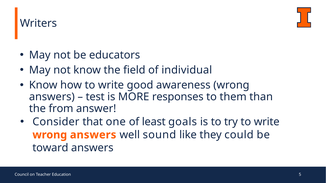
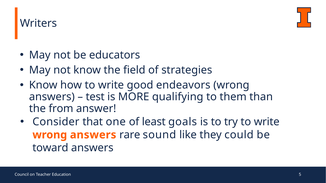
individual: individual -> strategies
awareness: awareness -> endeavors
responses: responses -> qualifying
well: well -> rare
